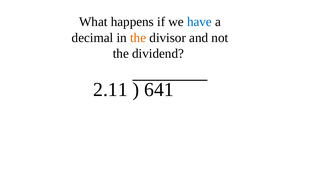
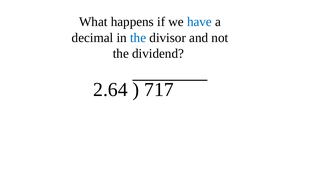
the at (138, 38) colour: orange -> blue
2.11: 2.11 -> 2.64
641: 641 -> 717
